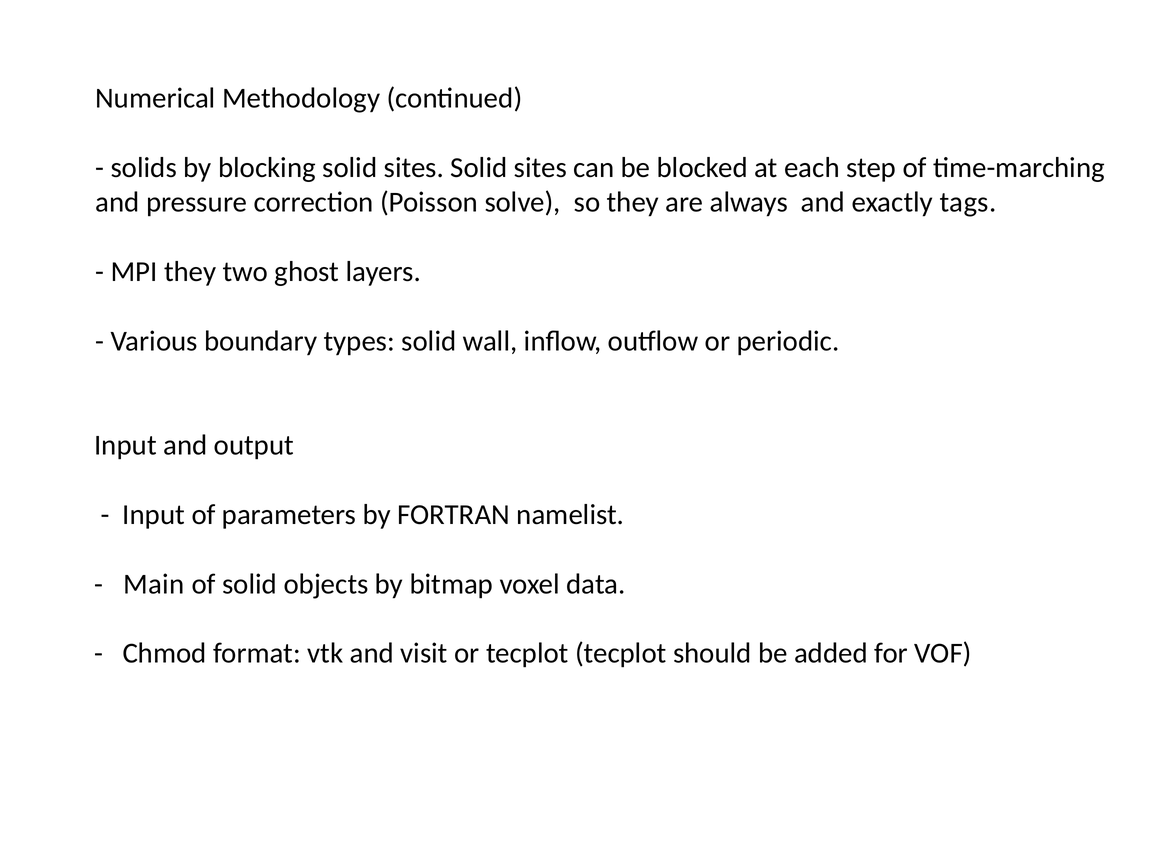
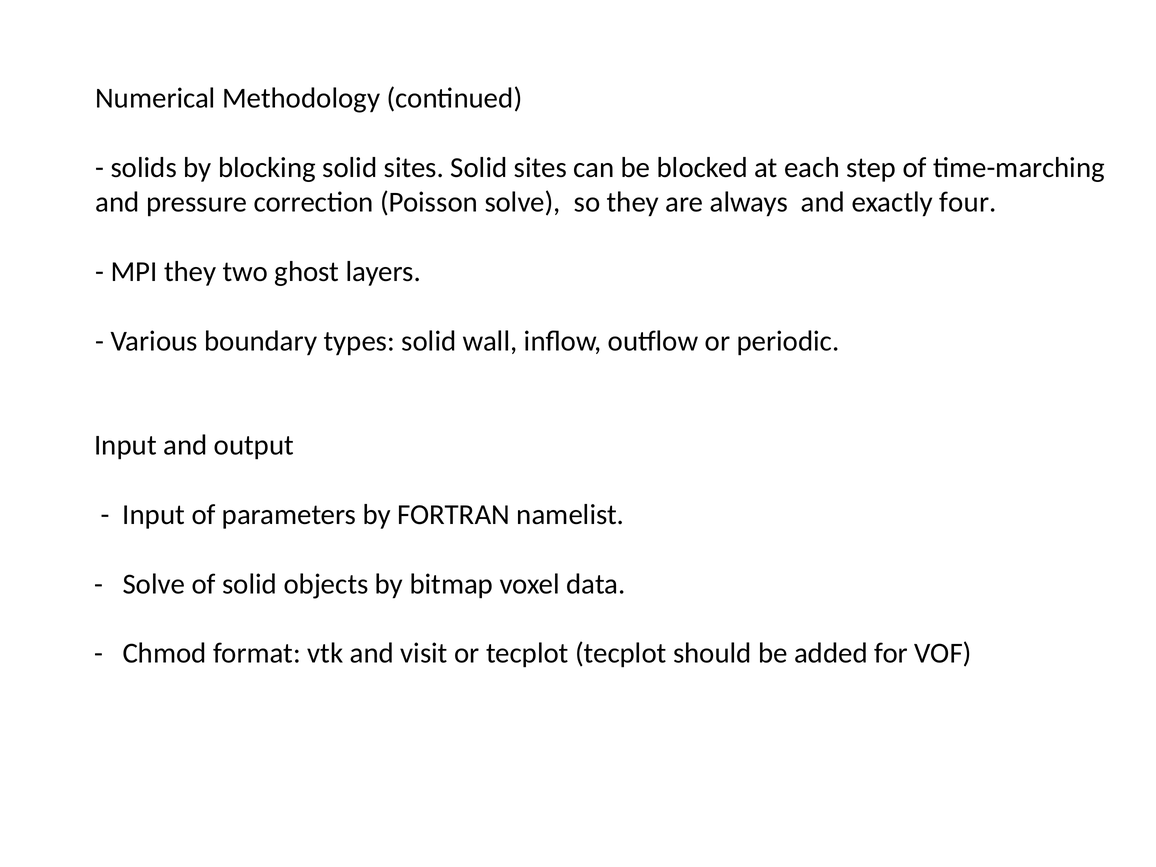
tags: tags -> four
Main at (154, 584): Main -> Solve
